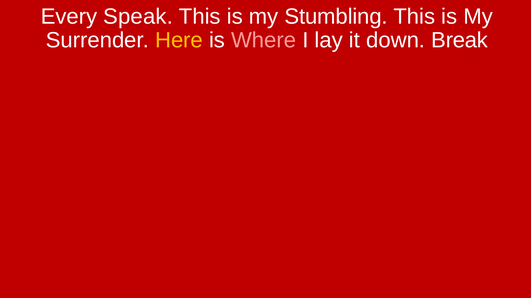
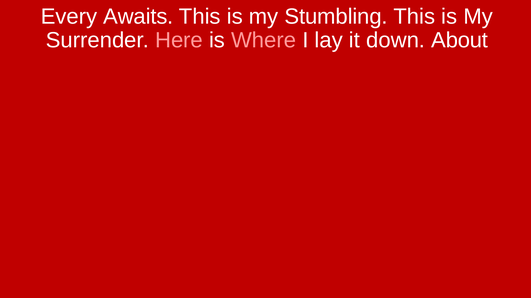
Speak: Speak -> Awaits
Here colour: yellow -> pink
Break: Break -> About
